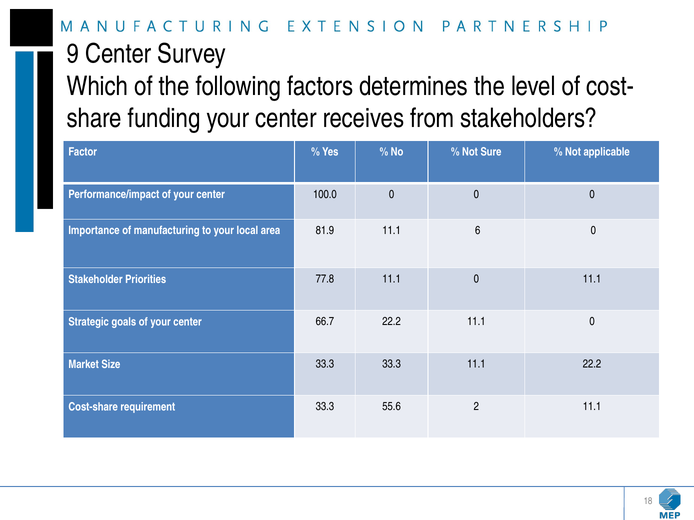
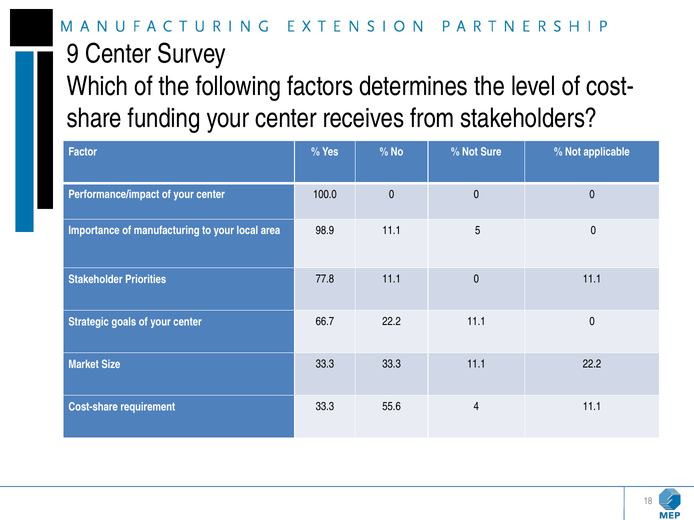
81.9: 81.9 -> 98.9
6: 6 -> 5
2: 2 -> 4
